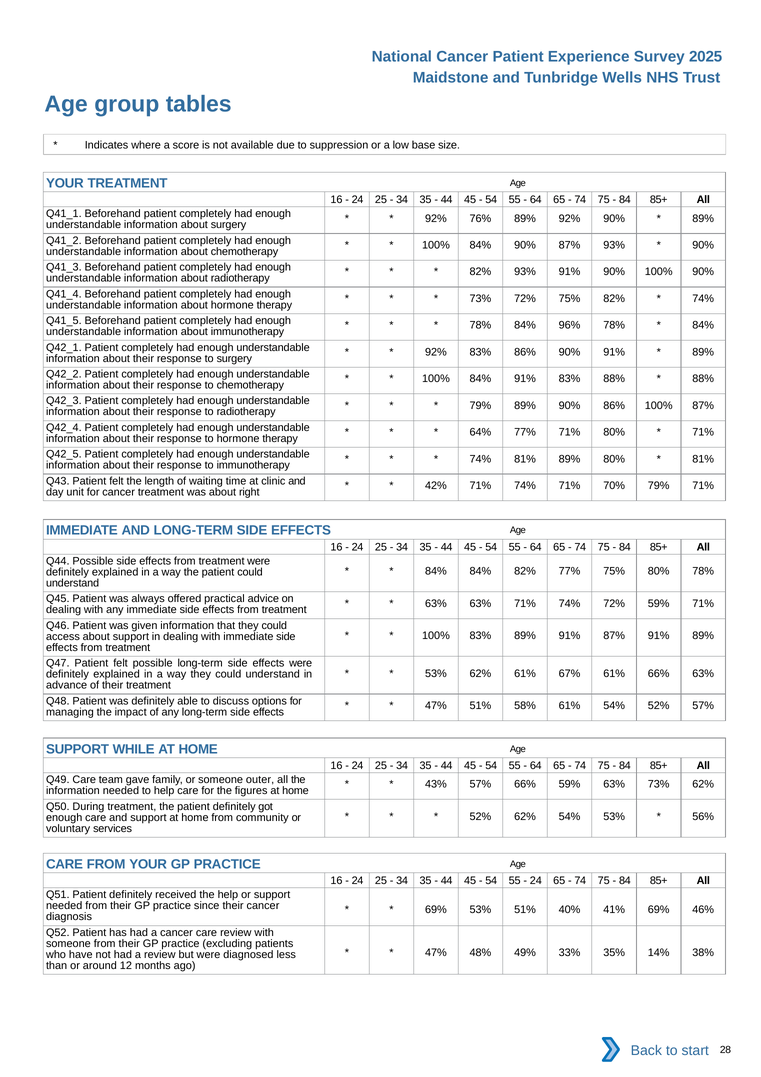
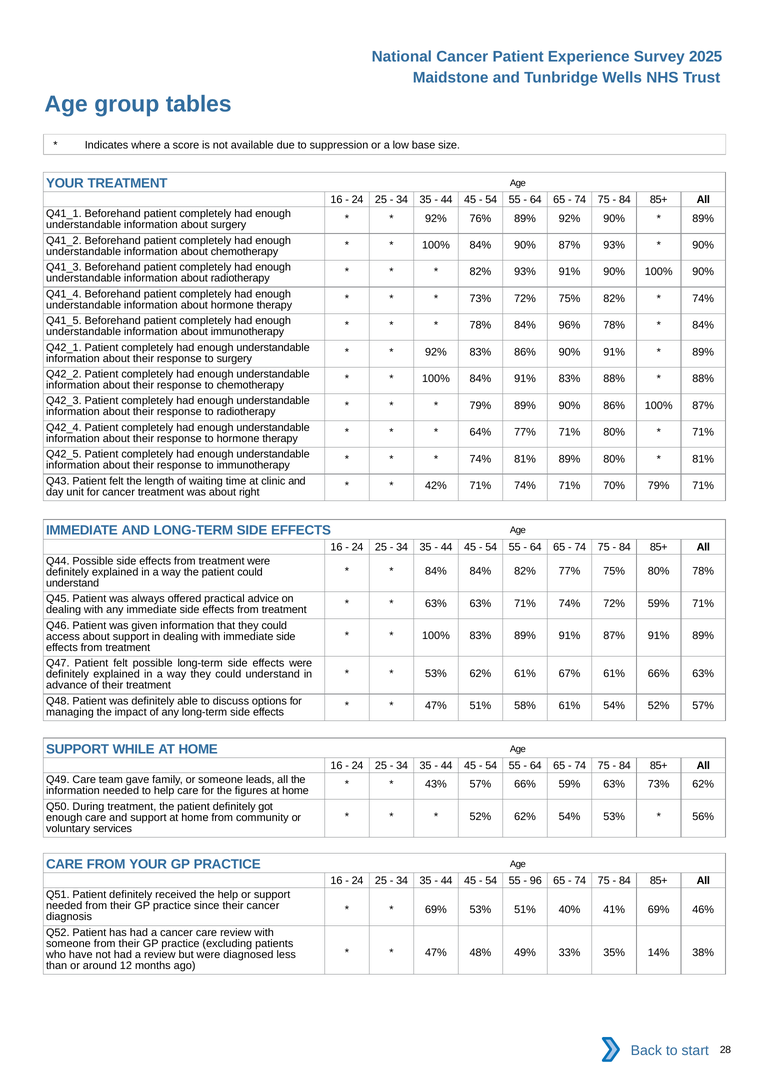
outer: outer -> leads
24 at (536, 881): 24 -> 96
